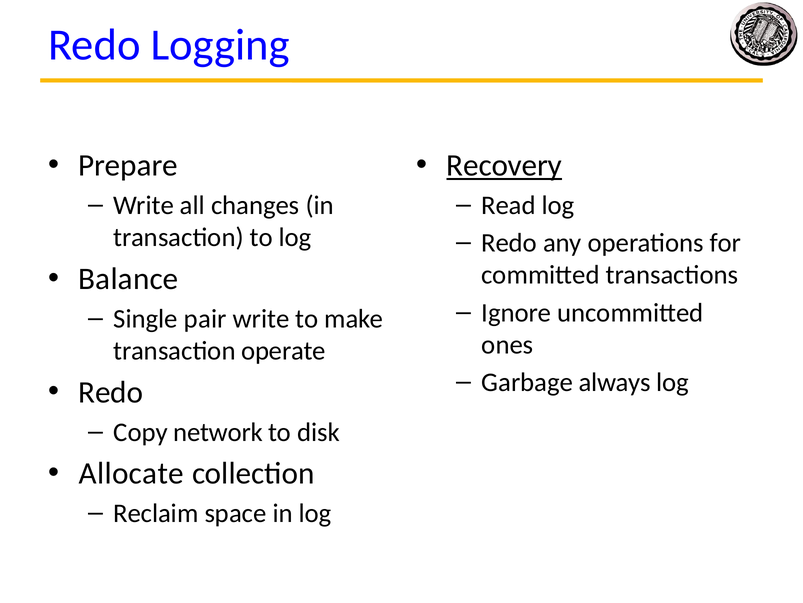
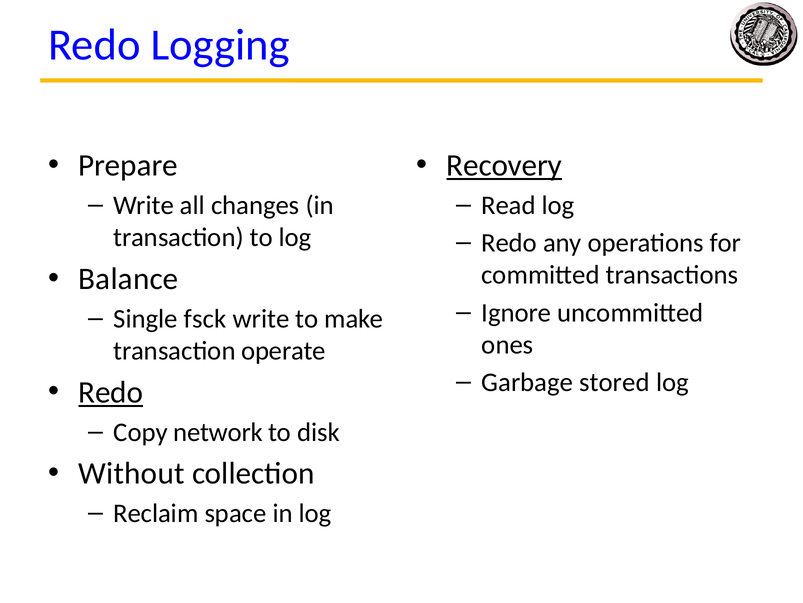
pair: pair -> fsck
always: always -> stored
Redo at (111, 392) underline: none -> present
Allocate: Allocate -> Without
